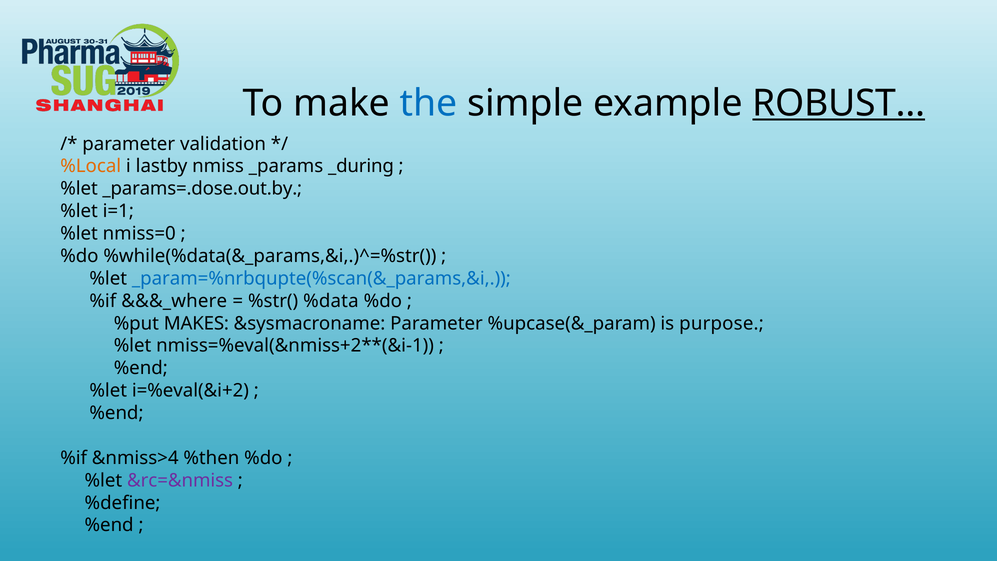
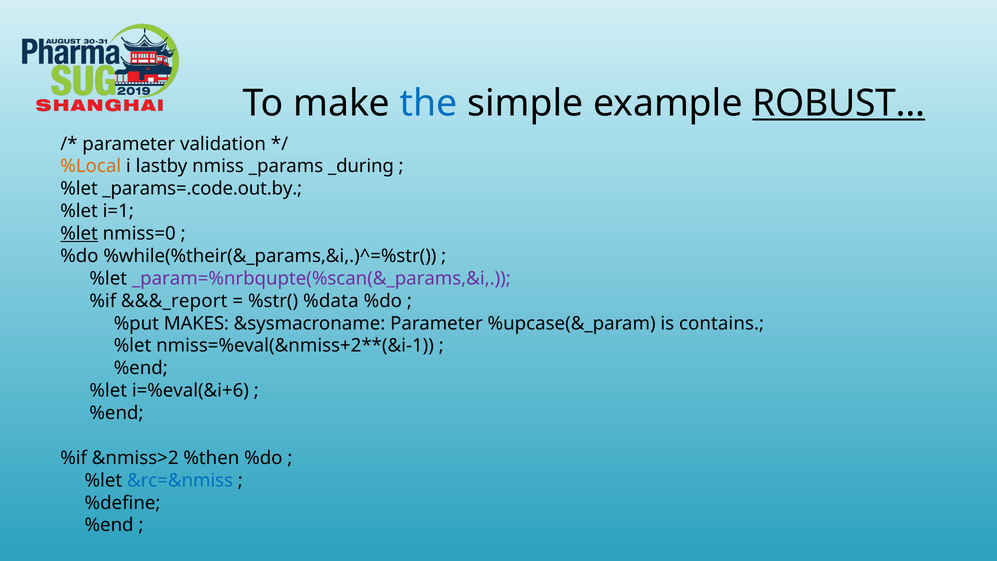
_params=.dose.out.by: _params=.dose.out.by -> _params=.code.out.by
%let at (79, 234) underline: none -> present
%while(%data(&_params,&i,.)^=%str(: %while(%data(&_params,&i,.)^=%str( -> %while(%their(&_params,&i,.)^=%str(
_param=%nrbqupte(%scan(&_params,&i colour: blue -> purple
&&&_where: &&&_where -> &&&_report
purpose: purpose -> contains
i=%eval(&i+2: i=%eval(&i+2 -> i=%eval(&i+6
&nmiss>4: &nmiss>4 -> &nmiss>2
&rc=&nmiss colour: purple -> blue
